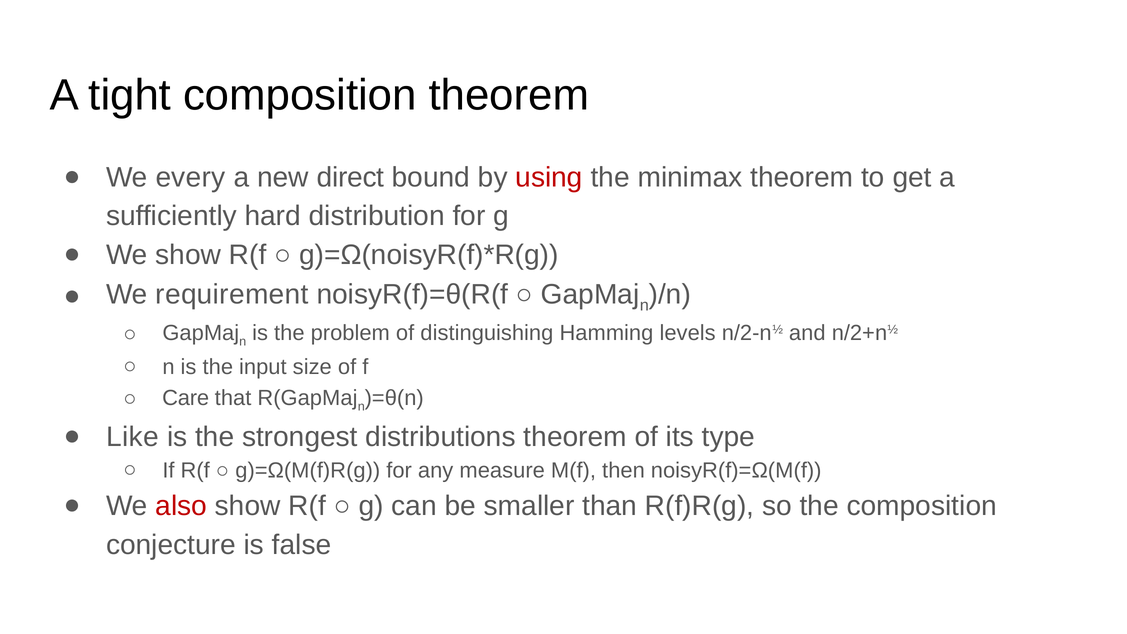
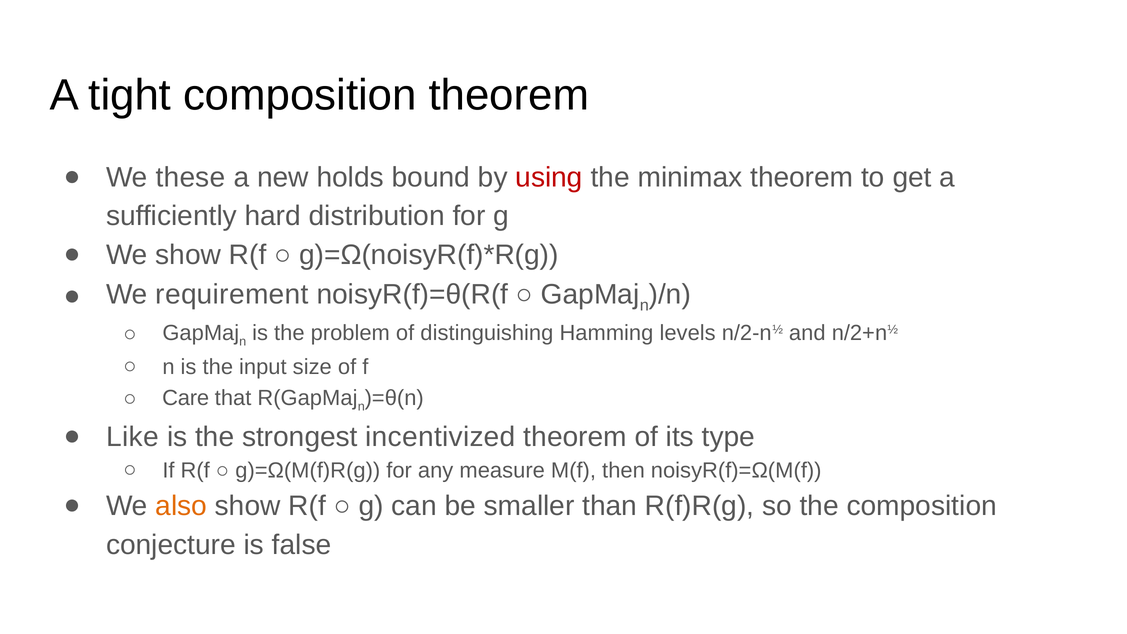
every: every -> these
direct: direct -> holds
distributions: distributions -> incentivized
also colour: red -> orange
